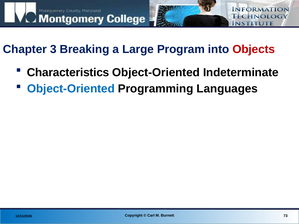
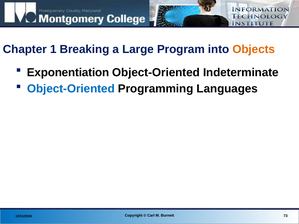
3: 3 -> 1
Objects colour: red -> orange
Characteristics: Characteristics -> Exponentiation
